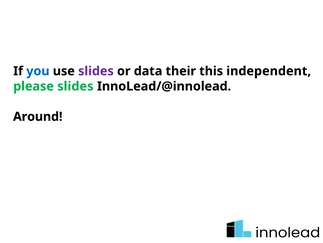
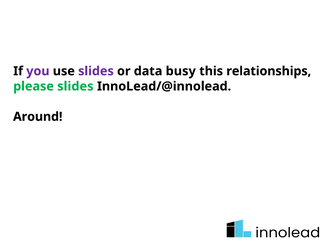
you colour: blue -> purple
their: their -> busy
independent: independent -> relationships
